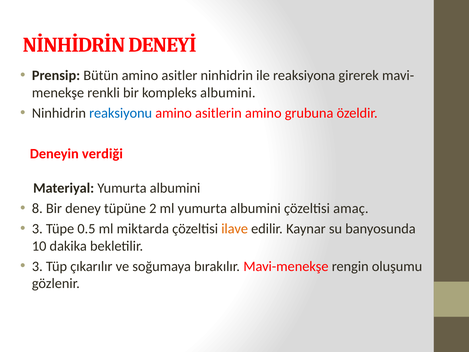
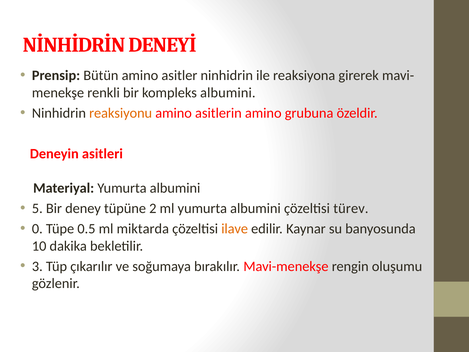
reaksiyonu colour: blue -> orange
verdiği: verdiği -> asitleri
8: 8 -> 5
amaç: amaç -> türev
3 at (37, 229): 3 -> 0
